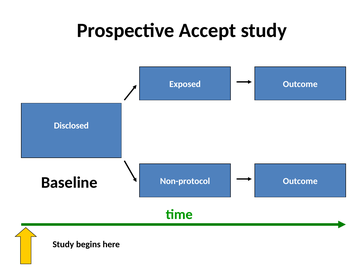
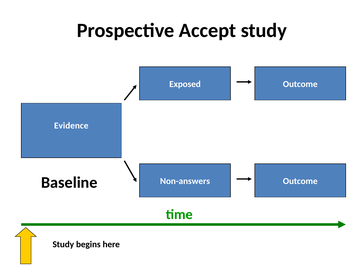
Disclosed: Disclosed -> Evidence
Non-protocol: Non-protocol -> Non-answers
